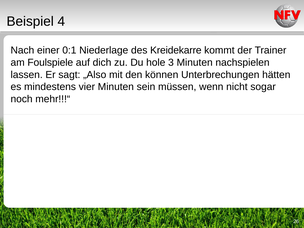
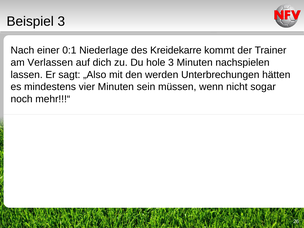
Beispiel 4: 4 -> 3
Foulspiele: Foulspiele -> Verlassen
können: können -> werden
